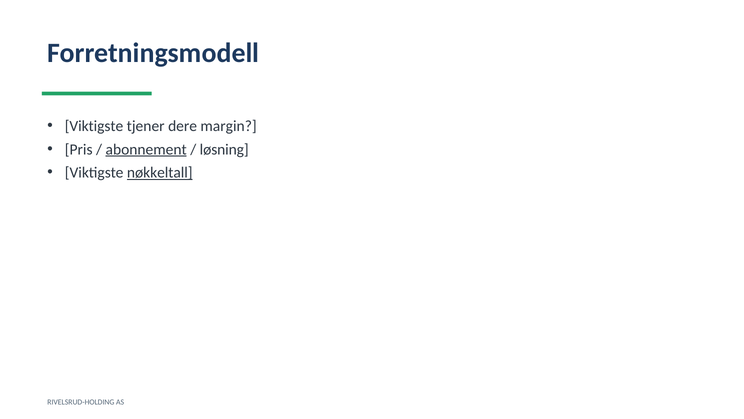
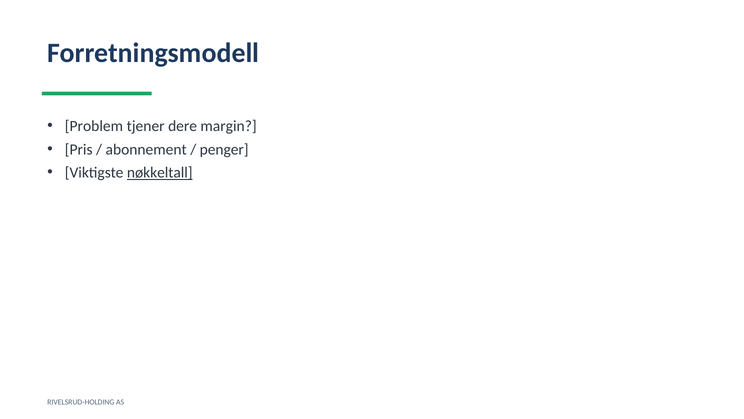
Viktigste at (94, 126): Viktigste -> Problem
abonnement underline: present -> none
løsning: løsning -> penger
